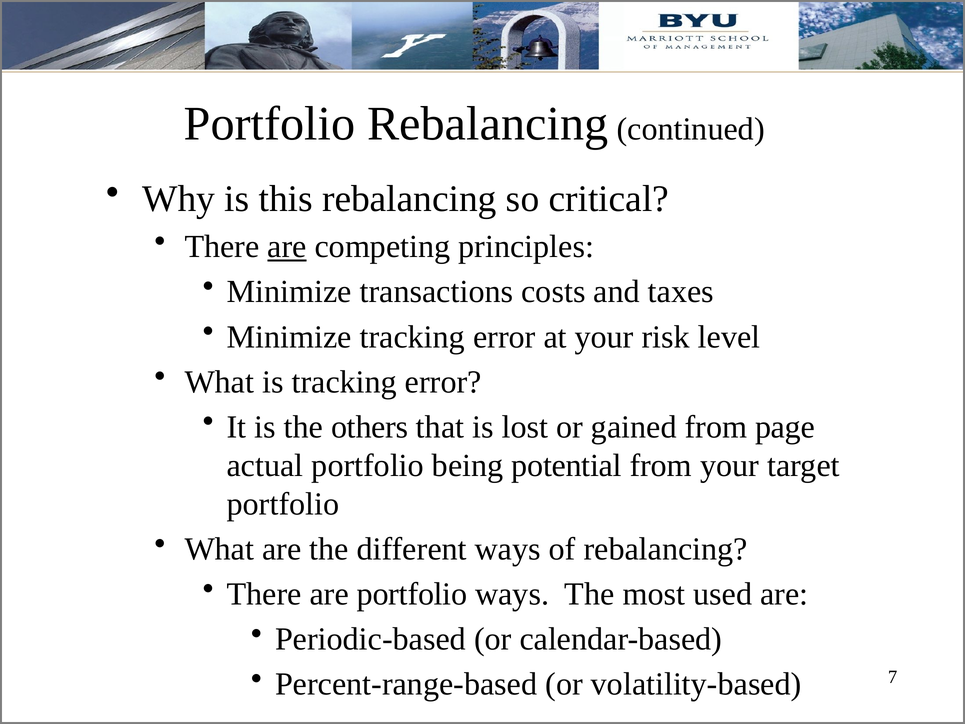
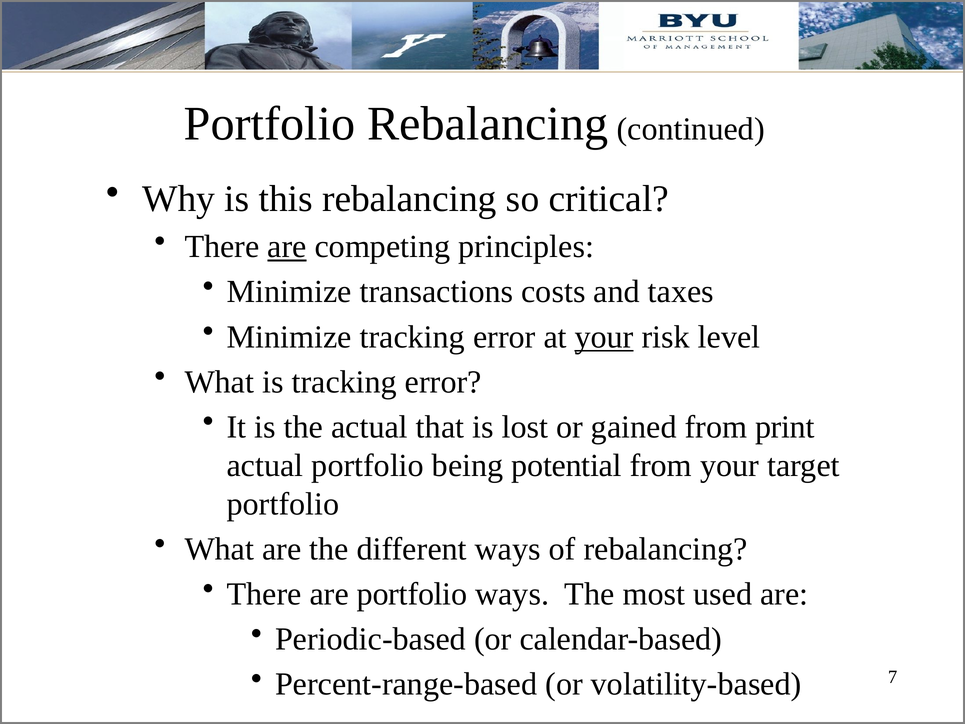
your at (604, 337) underline: none -> present
the others: others -> actual
page: page -> print
